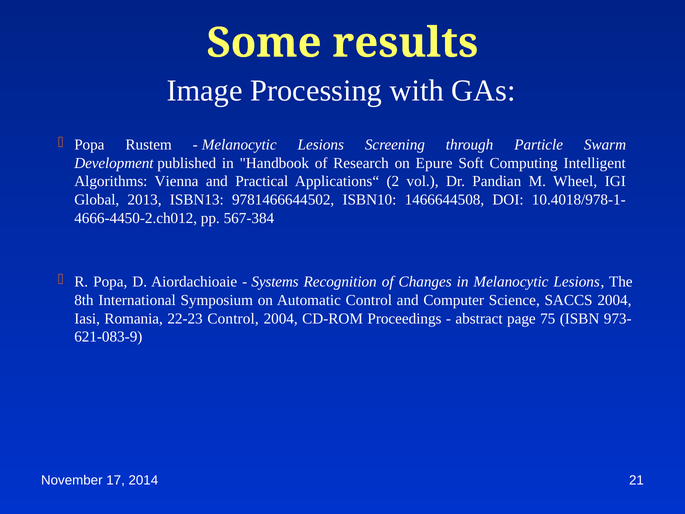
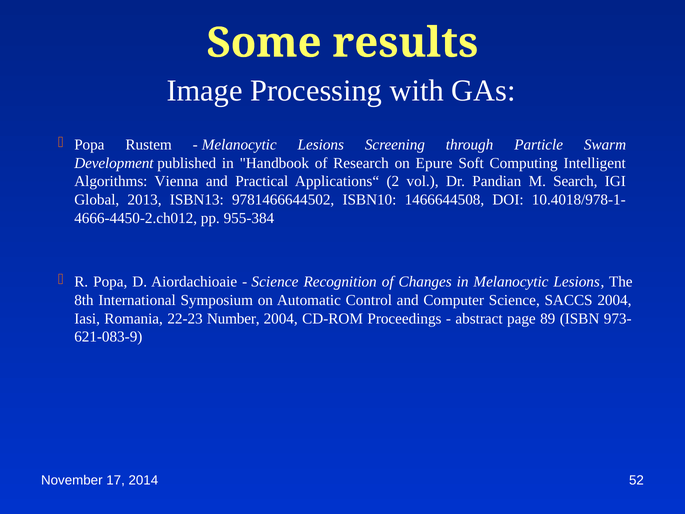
Wheel: Wheel -> Search
567-384: 567-384 -> 955-384
Systems at (275, 282): Systems -> Science
22-23 Control: Control -> Number
75: 75 -> 89
21: 21 -> 52
